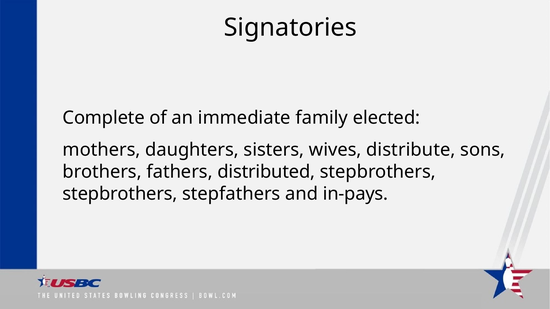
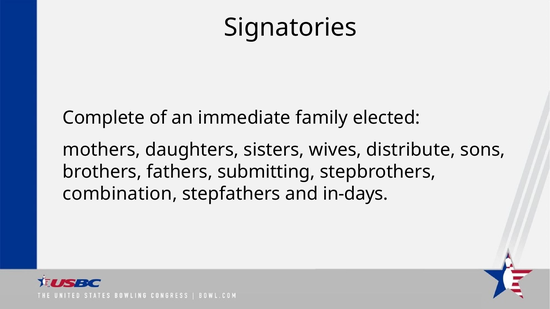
distributed: distributed -> submitting
stepbrothers at (120, 194): stepbrothers -> combination
in-pays: in-pays -> in-days
